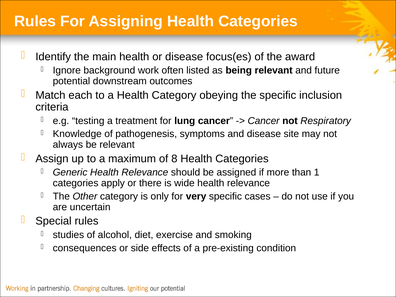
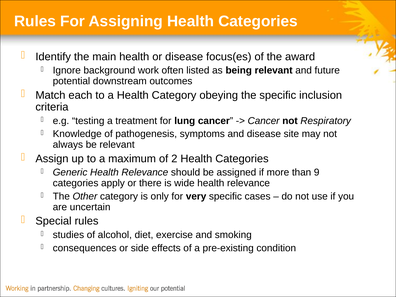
8: 8 -> 2
1: 1 -> 9
